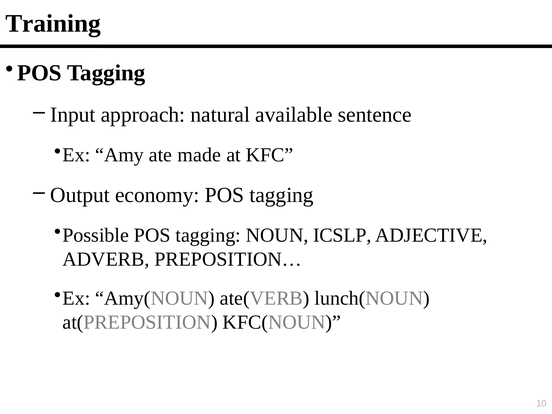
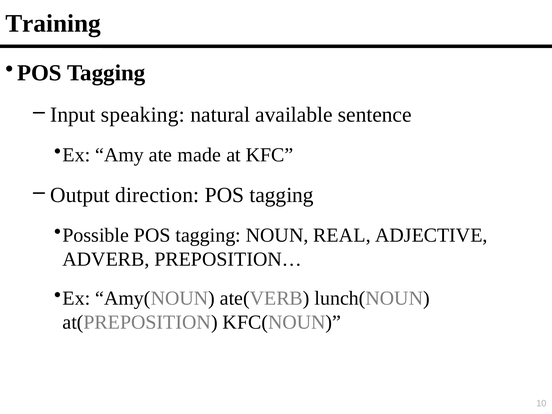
approach: approach -> speaking
economy: economy -> direction
ICSLP: ICSLP -> REAL
